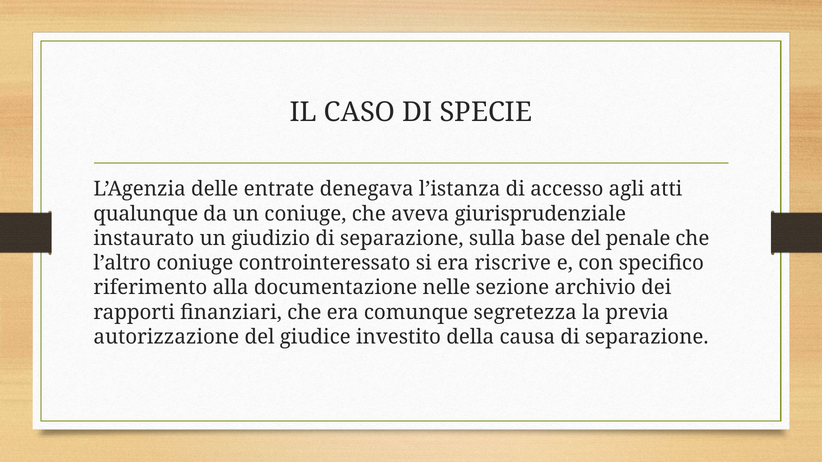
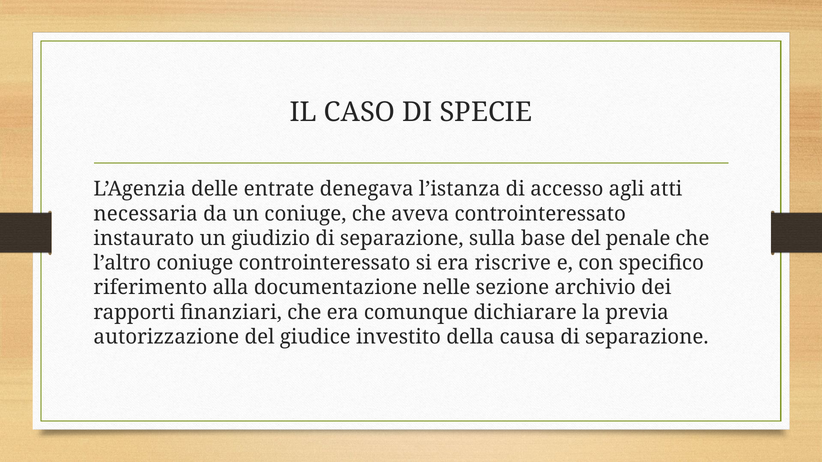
qualunque: qualunque -> necessaria
aveva giurisprudenziale: giurisprudenziale -> controinteressato
segretezza: segretezza -> dichiarare
